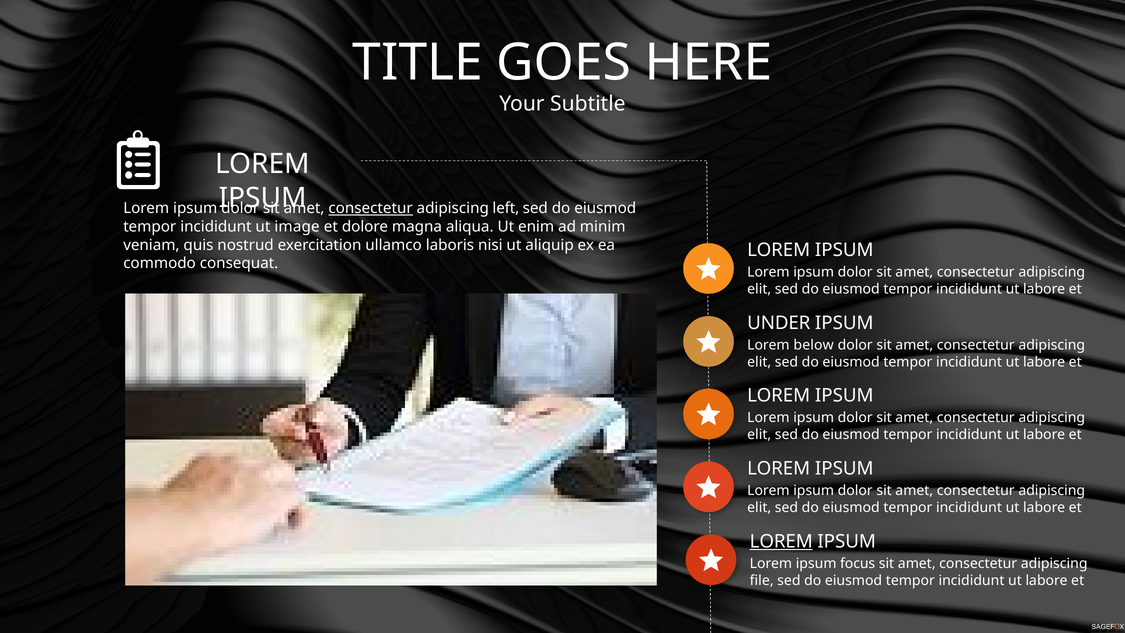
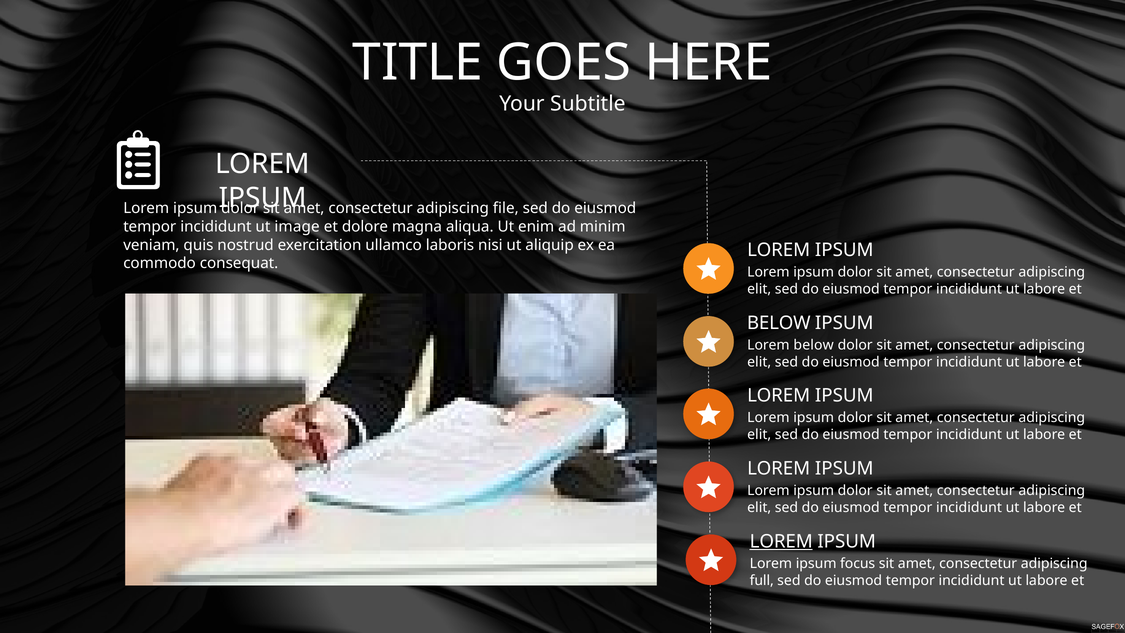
consectetur at (371, 208) underline: present -> none
left: left -> file
UNDER at (779, 323): UNDER -> BELOW
file: file -> full
